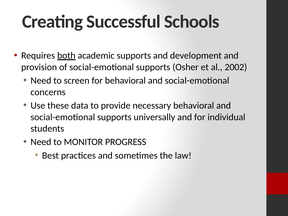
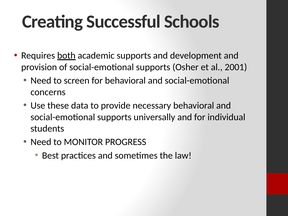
2002: 2002 -> 2001
